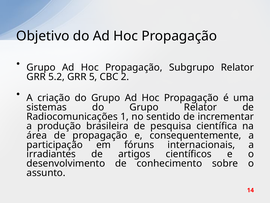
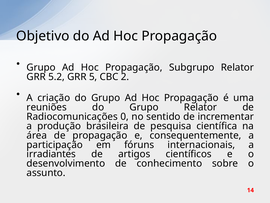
sistemas: sistemas -> reuniões
1: 1 -> 0
